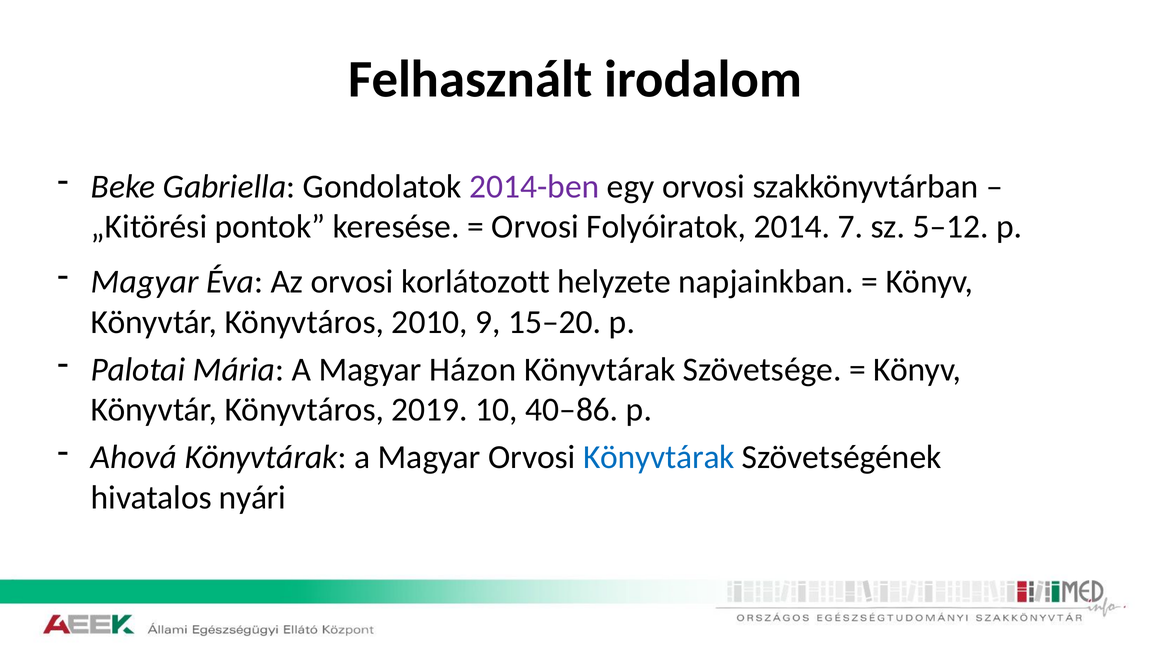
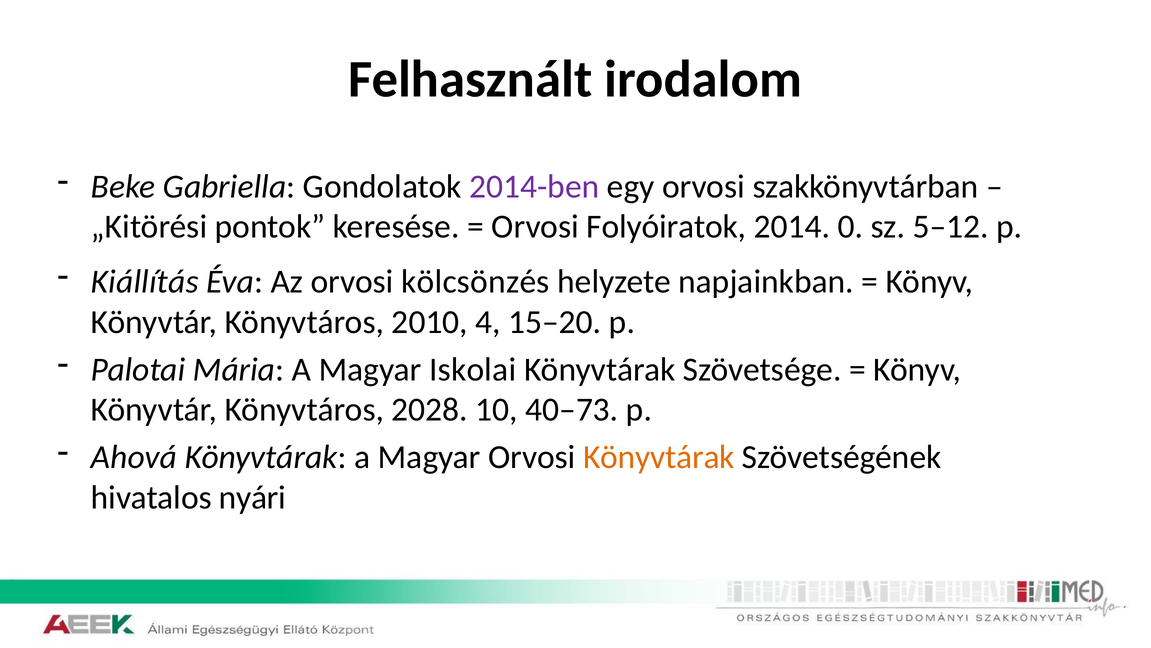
7: 7 -> 0
Magyar at (145, 281): Magyar -> Kiállítás
korlátozott: korlátozott -> kölcsönzés
9: 9 -> 4
Házon: Házon -> Iskolai
2019: 2019 -> 2028
40–86: 40–86 -> 40–73
Könyvtárak at (659, 457) colour: blue -> orange
